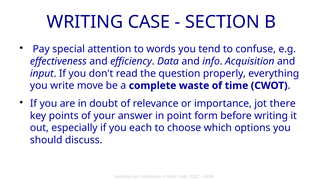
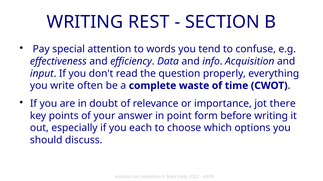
CASE: CASE -> REST
move: move -> often
